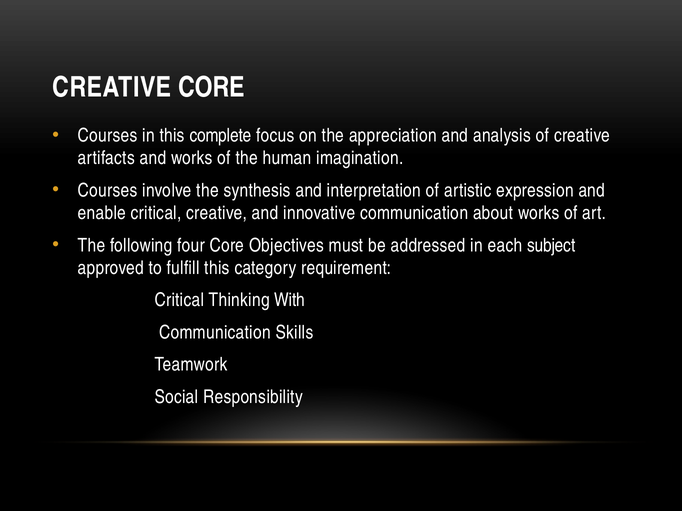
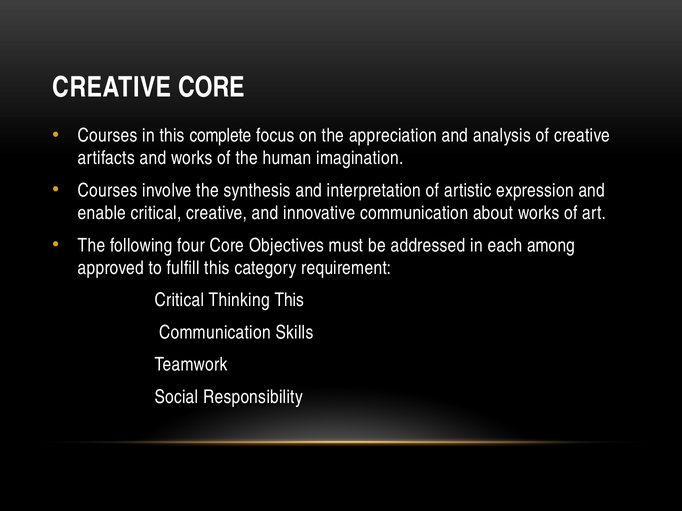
subject: subject -> among
Thinking With: With -> This
